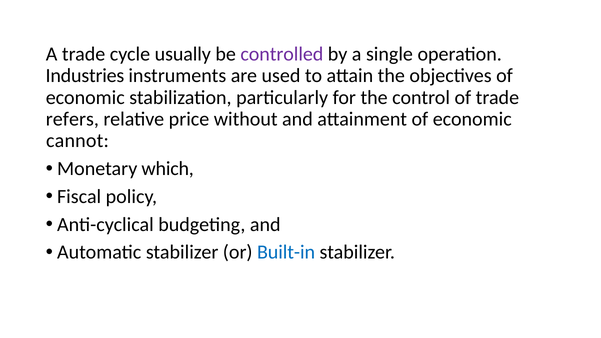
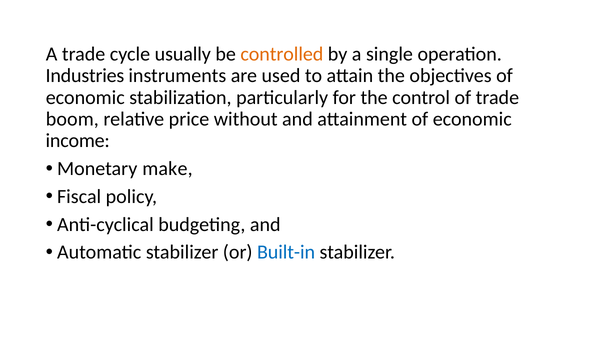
controlled colour: purple -> orange
refers: refers -> boom
cannot: cannot -> income
which: which -> make
